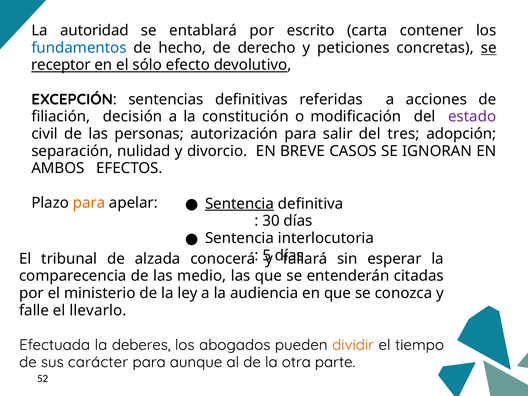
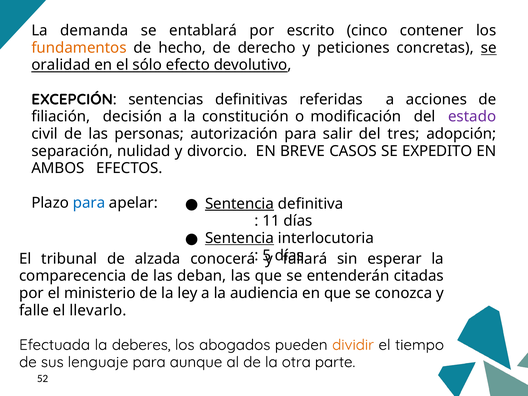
autoridad: autoridad -> demanda
carta: carta -> cinco
fundamentos colour: blue -> orange
receptor: receptor -> oralidad
IGNORAN: IGNORAN -> EXPEDITO
para at (89, 203) colour: orange -> blue
30: 30 -> 11
Sentencia at (240, 238) underline: none -> present
medio: medio -> deban
carácter: carácter -> lenguaje
